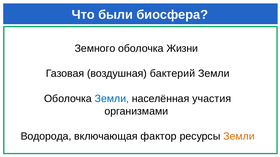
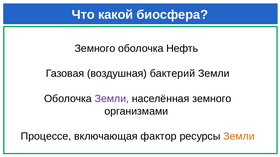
были: были -> какой
Жизни: Жизни -> Нефть
Земли at (112, 99) colour: blue -> purple
населённая участия: участия -> земного
Водорода: Водорода -> Процессе
